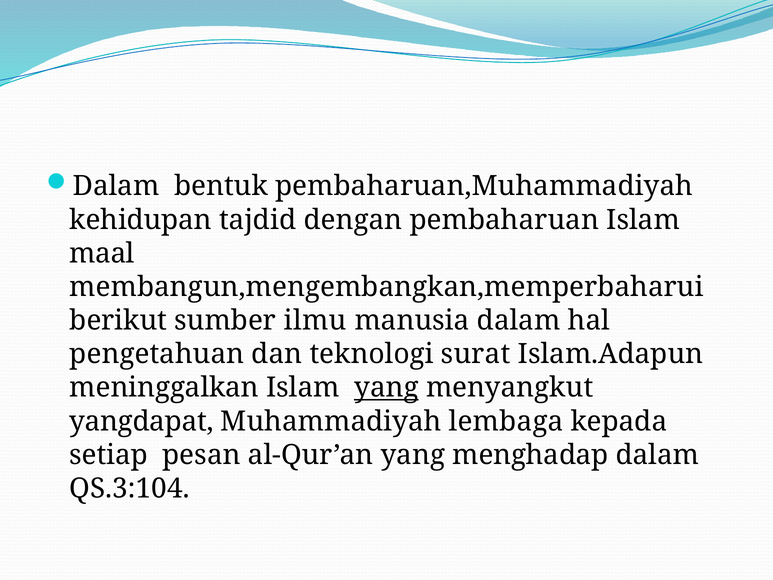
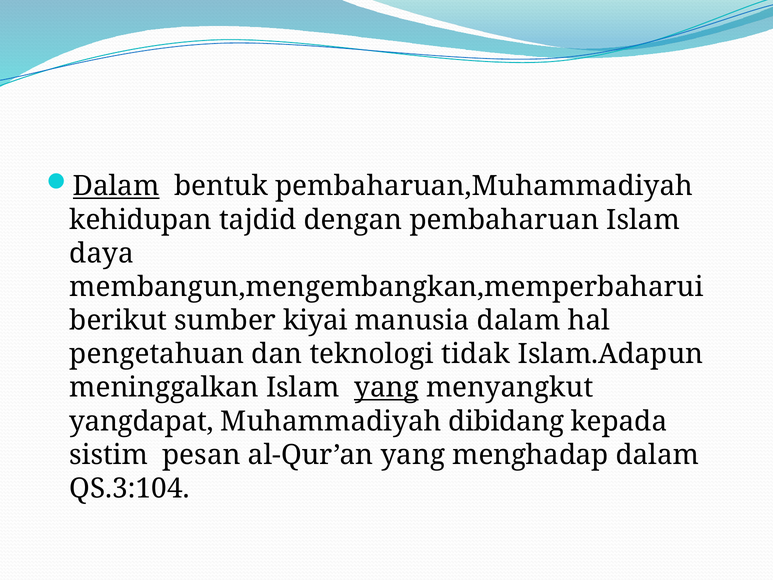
Dalam at (116, 186) underline: none -> present
maal: maal -> daya
ilmu: ilmu -> kiyai
surat: surat -> tidak
lembaga: lembaga -> dibidang
setiap: setiap -> sistim
